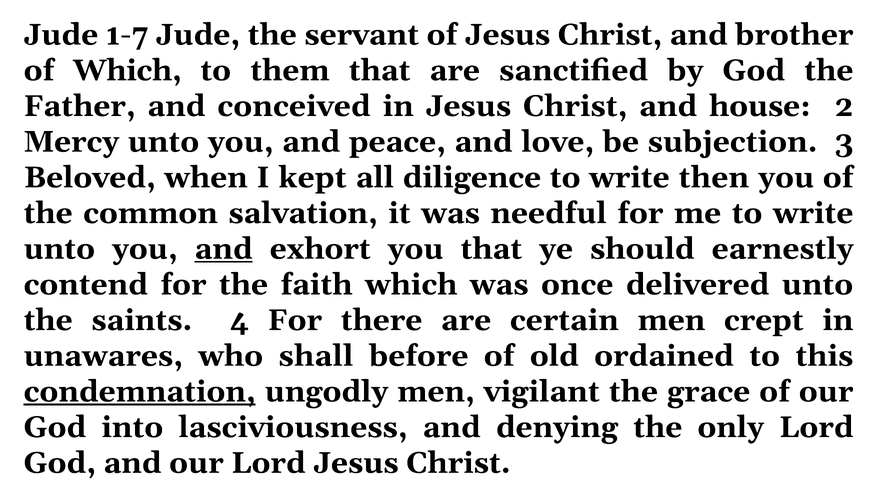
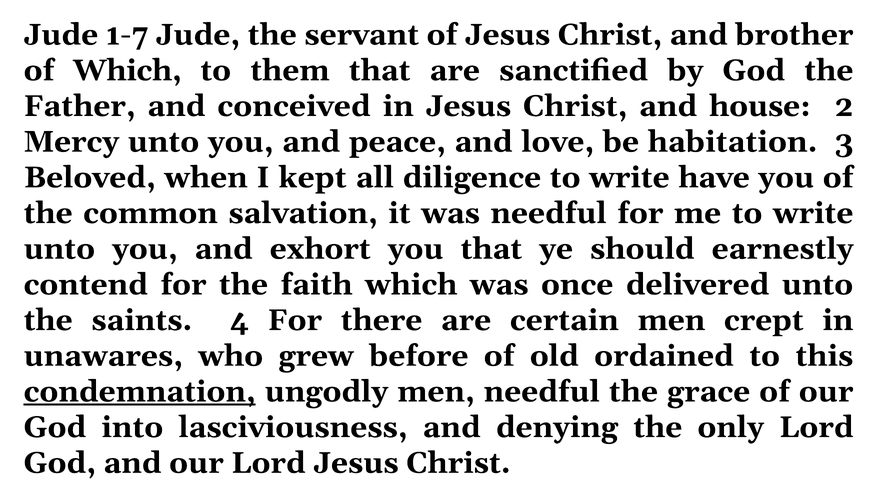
subjection: subjection -> habitation
then: then -> have
and at (224, 249) underline: present -> none
shall: shall -> grew
men vigilant: vigilant -> needful
